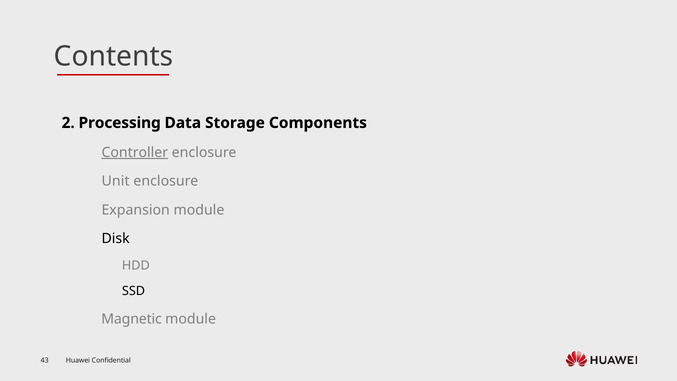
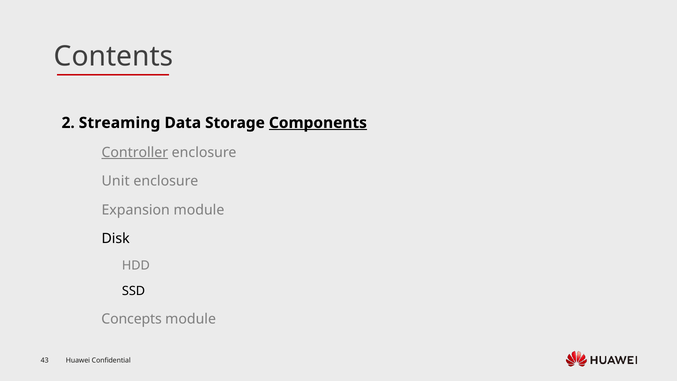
Processing: Processing -> Streaming
Components underline: none -> present
Magnetic: Magnetic -> Concepts
